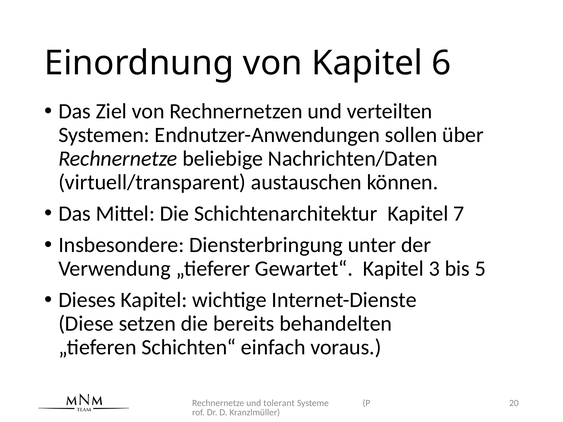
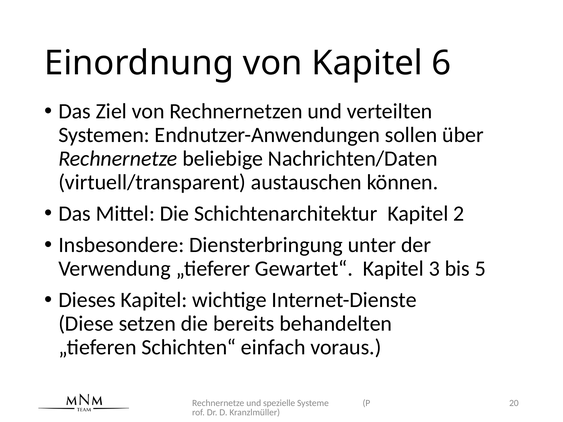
7: 7 -> 2
tolerant: tolerant -> spezielle
